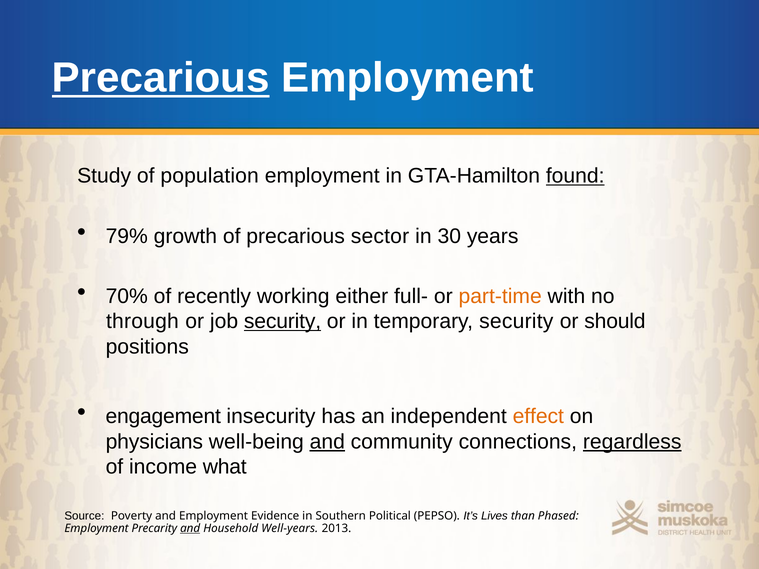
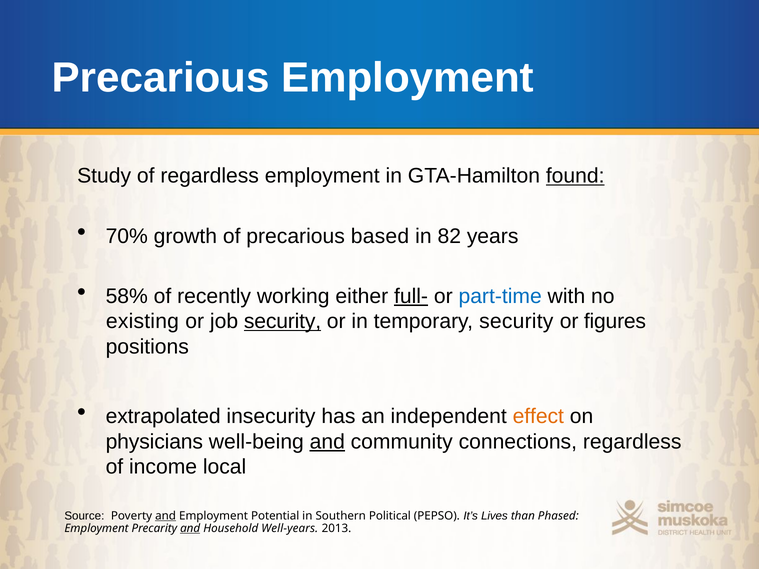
Precarious at (161, 78) underline: present -> none
of population: population -> regardless
79%: 79% -> 70%
sector: sector -> based
30: 30 -> 82
70%: 70% -> 58%
full- underline: none -> present
part-time colour: orange -> blue
through: through -> existing
should: should -> figures
engagement: engagement -> extrapolated
regardless at (632, 442) underline: present -> none
what: what -> local
and at (166, 516) underline: none -> present
Evidence: Evidence -> Potential
